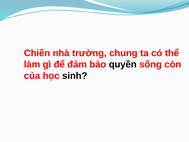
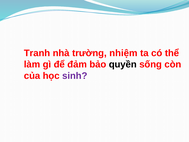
Chiến: Chiến -> Tranh
chung: chung -> nhiệm
sinh colour: black -> purple
